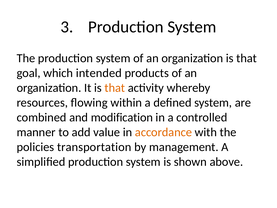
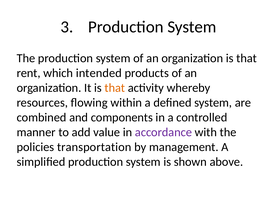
goal: goal -> rent
modification: modification -> components
accordance colour: orange -> purple
